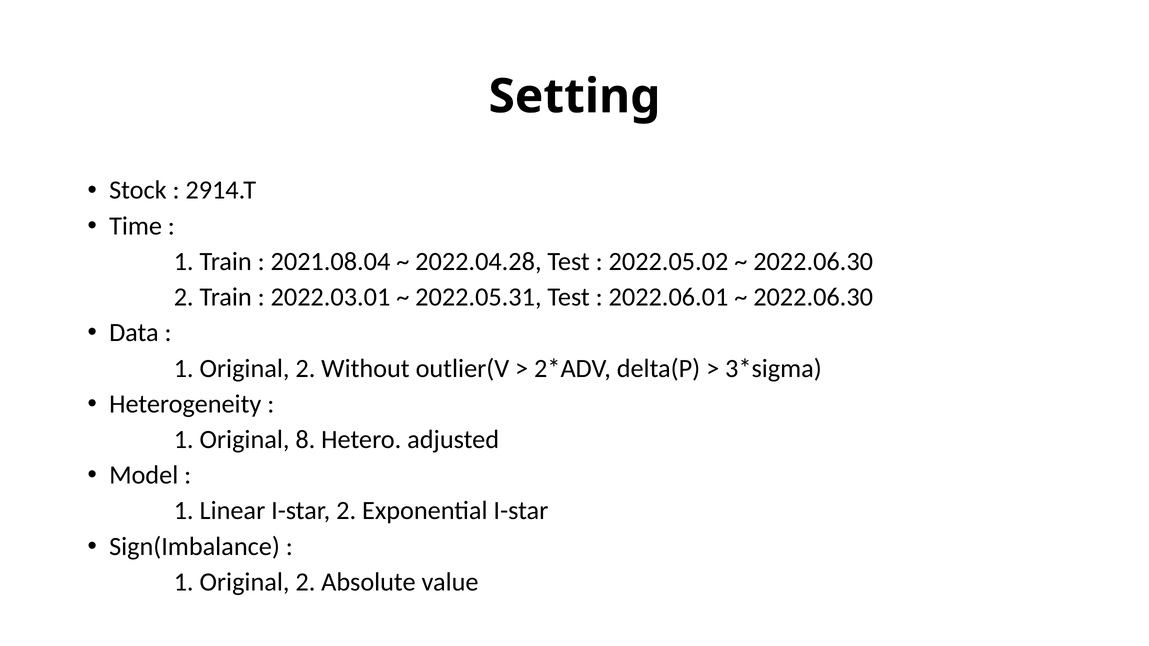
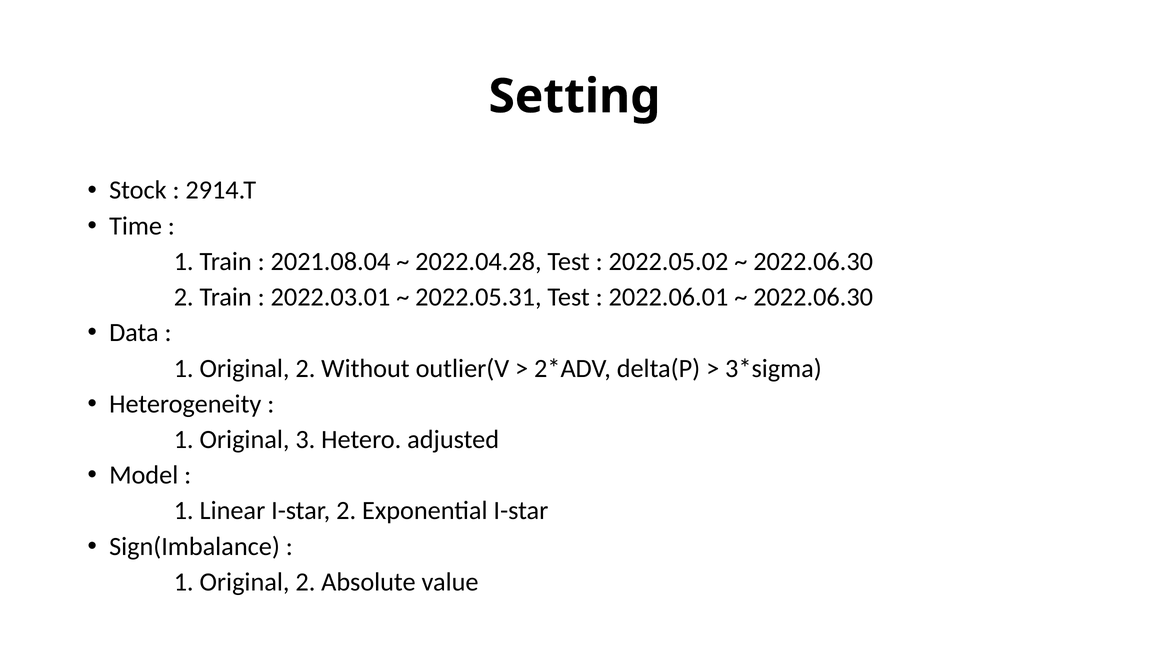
8: 8 -> 3
